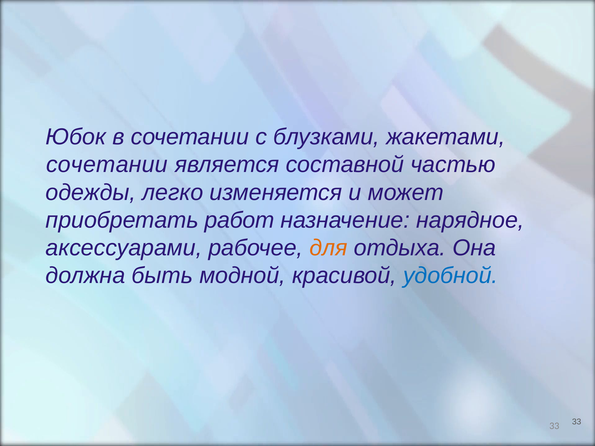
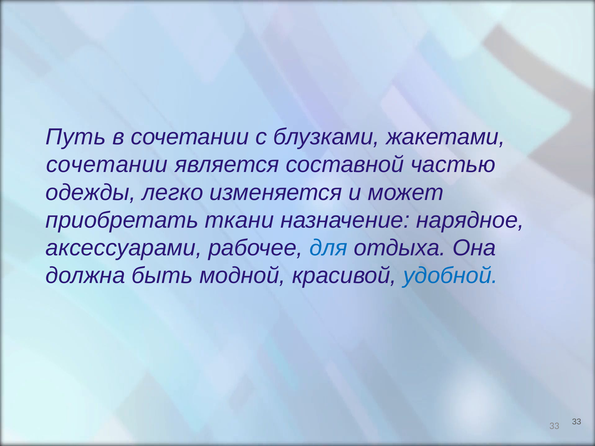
Юбок: Юбок -> Путь
работ: работ -> ткани
для colour: orange -> blue
